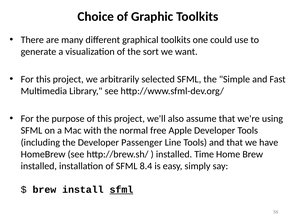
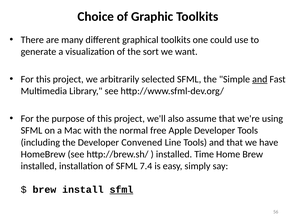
and at (260, 79) underline: none -> present
Passenger: Passenger -> Convened
8.4: 8.4 -> 7.4
